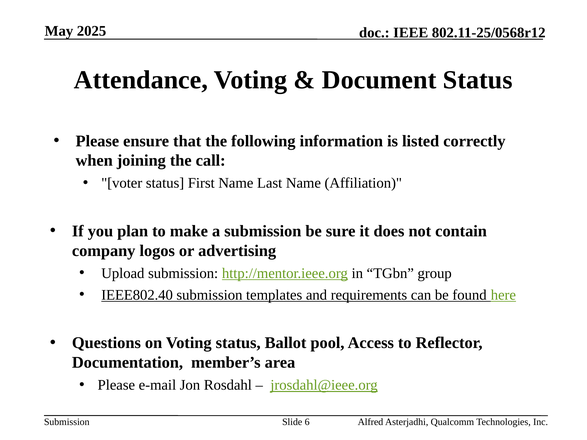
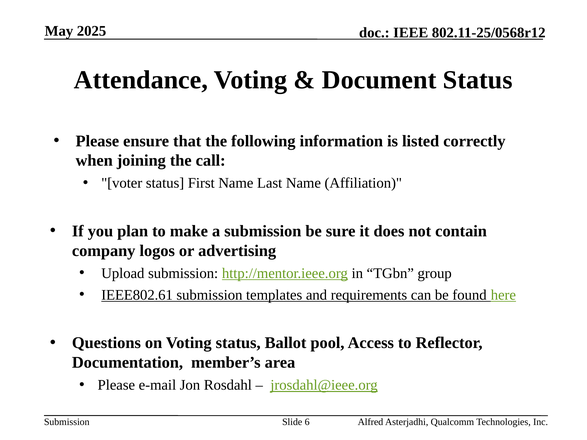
IEEE802.40: IEEE802.40 -> IEEE802.61
